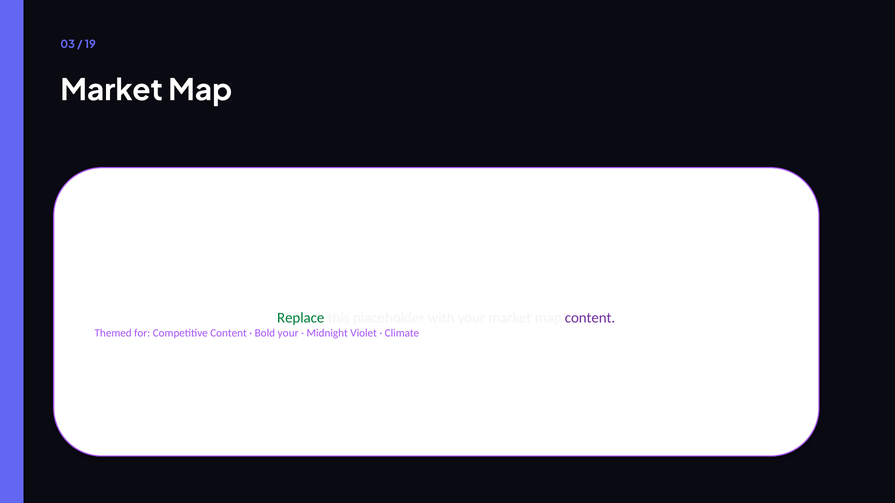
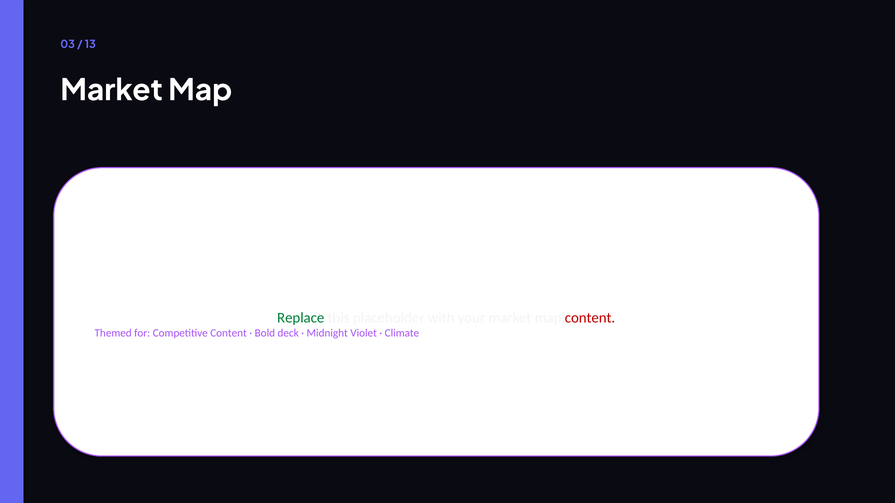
19: 19 -> 13
content at (590, 318) colour: purple -> red
Bold your: your -> deck
